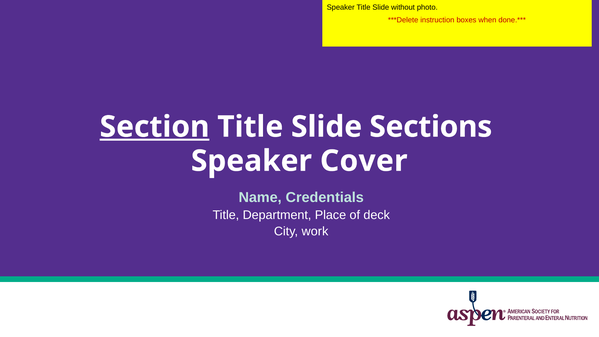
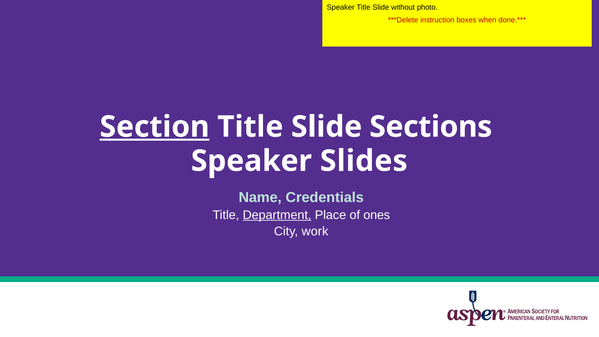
Cover: Cover -> Slides
Department underline: none -> present
deck: deck -> ones
